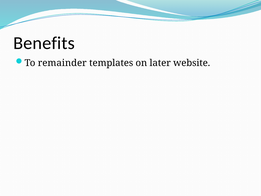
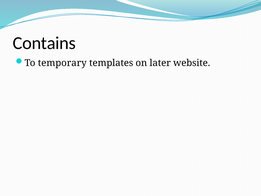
Benefits: Benefits -> Contains
remainder: remainder -> temporary
